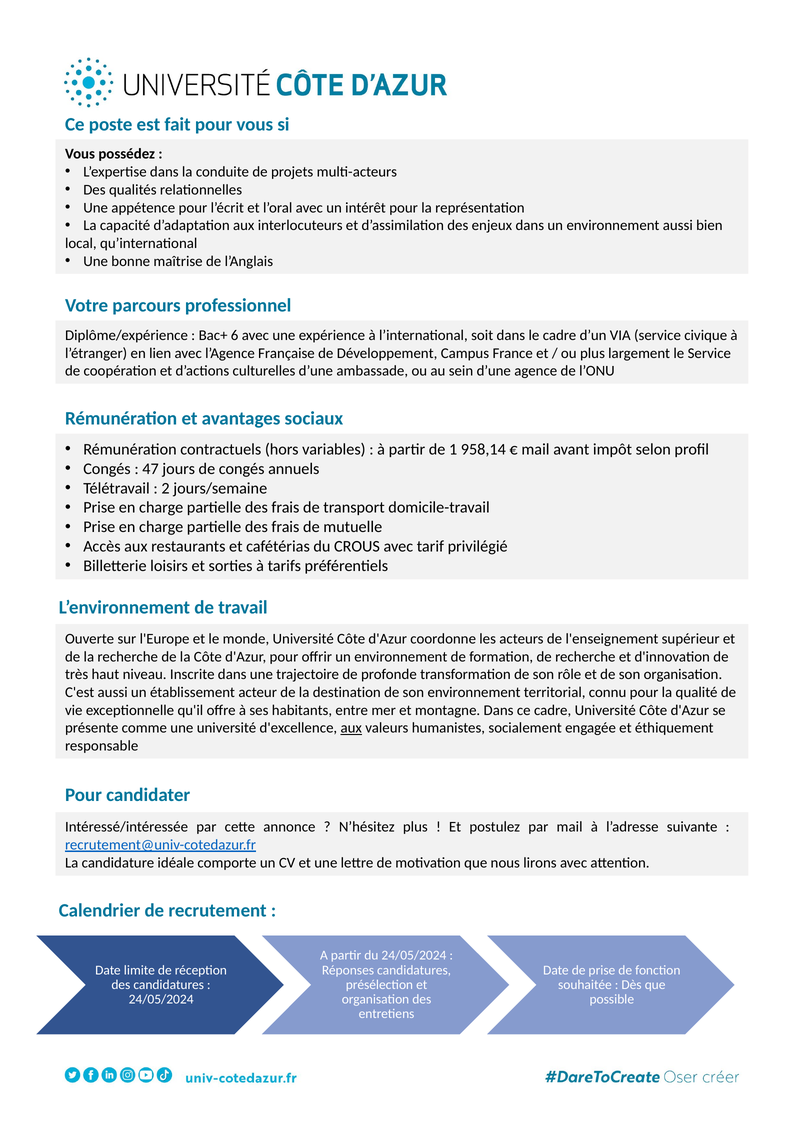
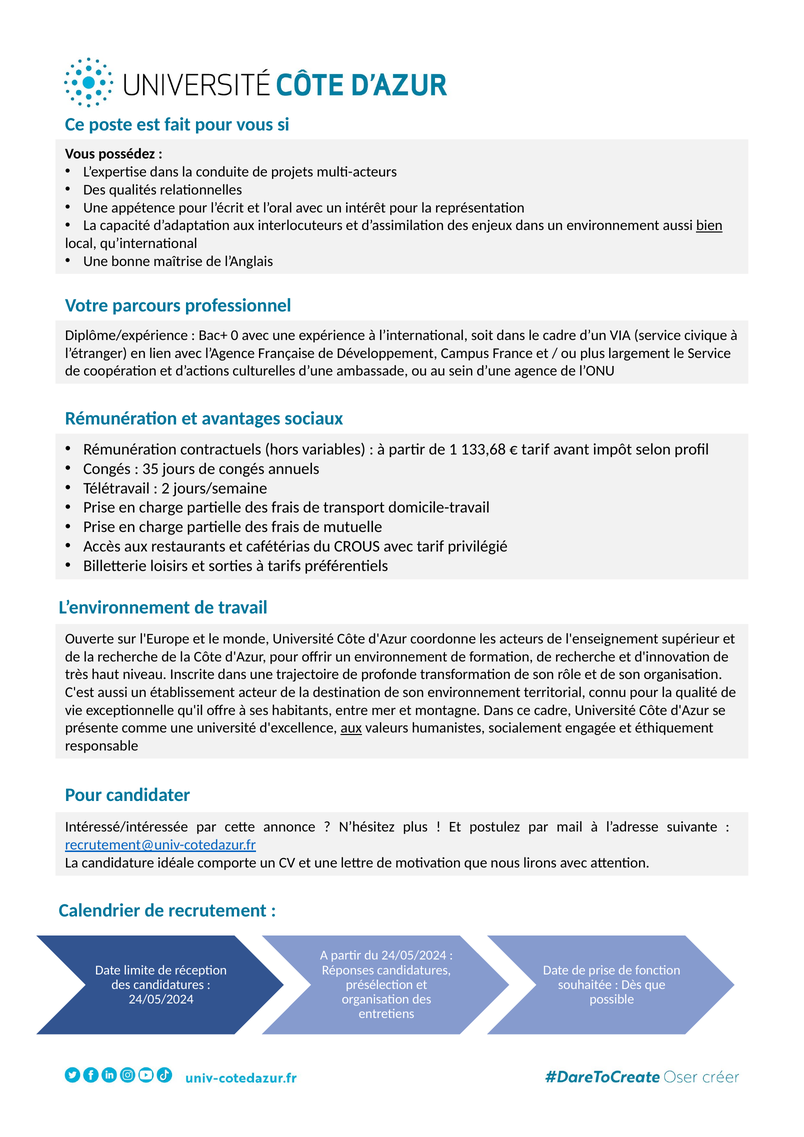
bien underline: none -> present
6: 6 -> 0
958,14: 958,14 -> 133,68
mail at (535, 449): mail -> tarif
47: 47 -> 35
